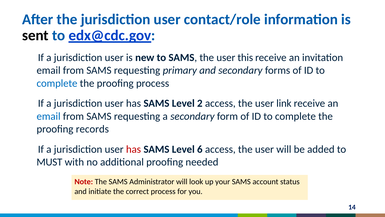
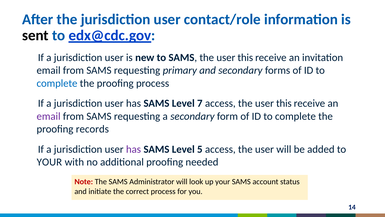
2: 2 -> 7
access the user link: link -> this
email at (49, 116) colour: blue -> purple
has at (134, 149) colour: red -> purple
6: 6 -> 5
MUST at (49, 162): MUST -> YOUR
